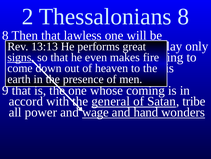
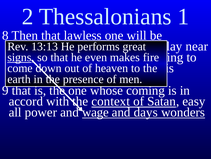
Thessalonians 8: 8 -> 1
only: only -> near
general: general -> context
tribe: tribe -> easy
hand: hand -> days
